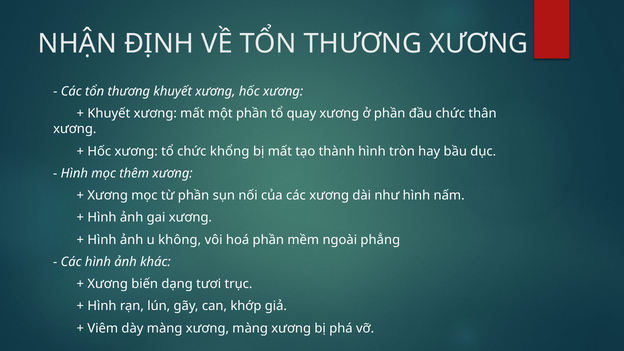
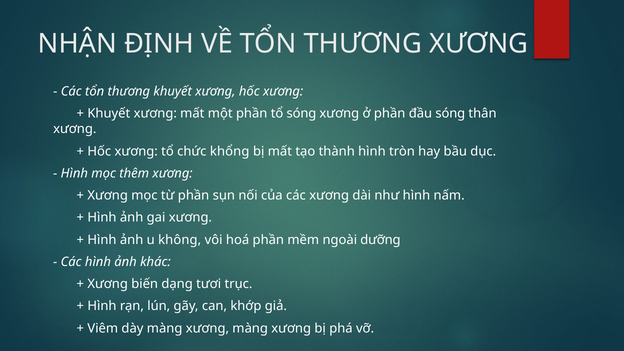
tổ quay: quay -> sóng
đầu chức: chức -> sóng
phẳng: phẳng -> dưỡng
